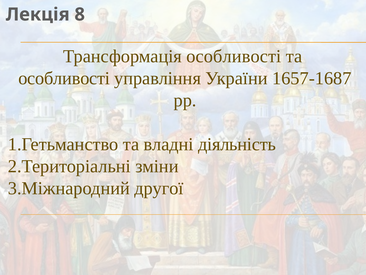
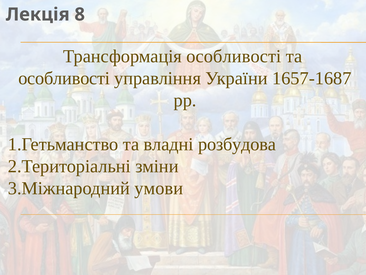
діяльність: діяльність -> розбудова
другої: другої -> умови
